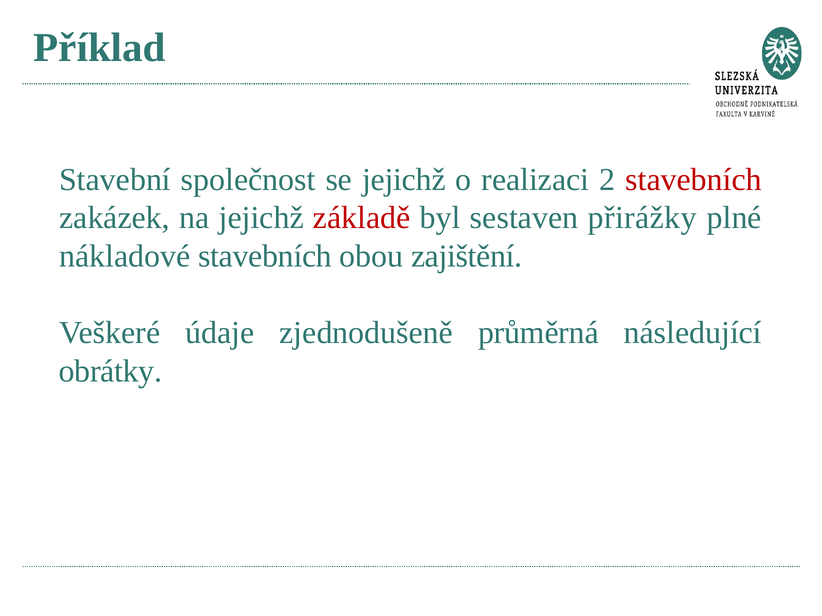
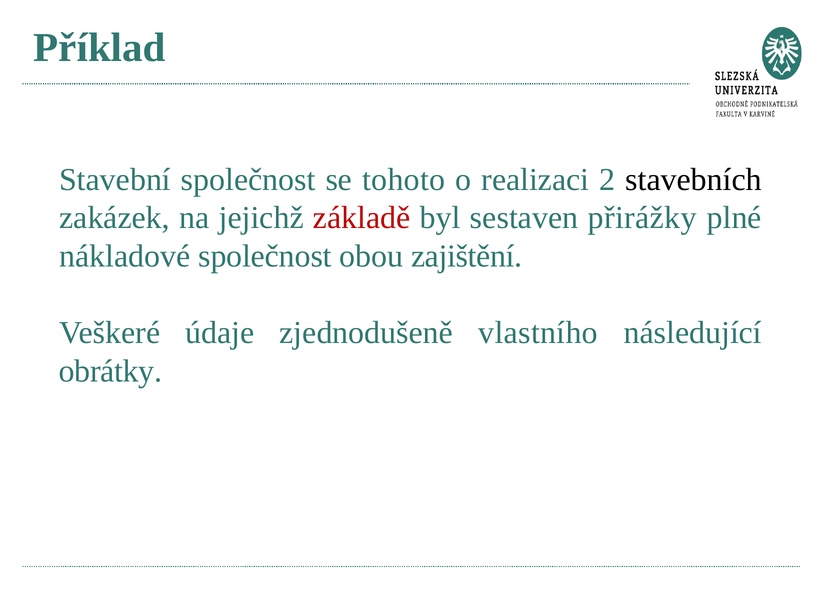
se jejichž: jejichž -> tohoto
stavebních at (694, 180) colour: red -> black
nákladové stavebních: stavebních -> společnost
průměrná: průměrná -> vlastního
